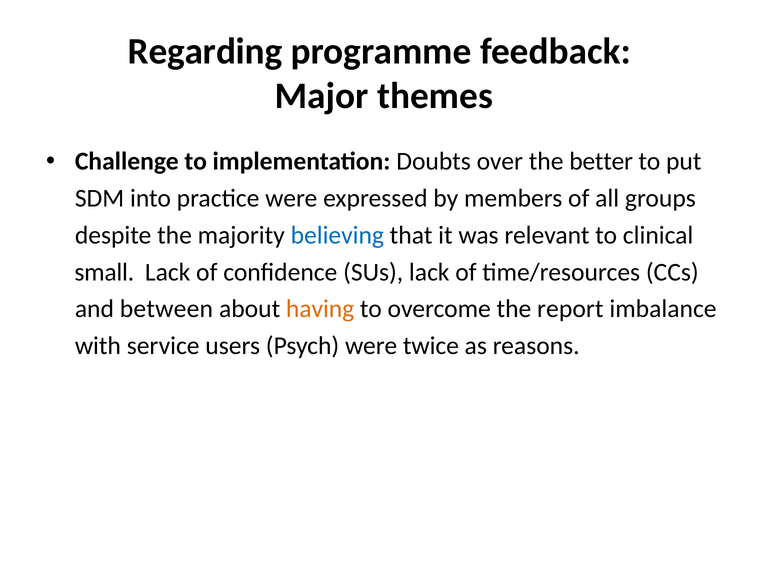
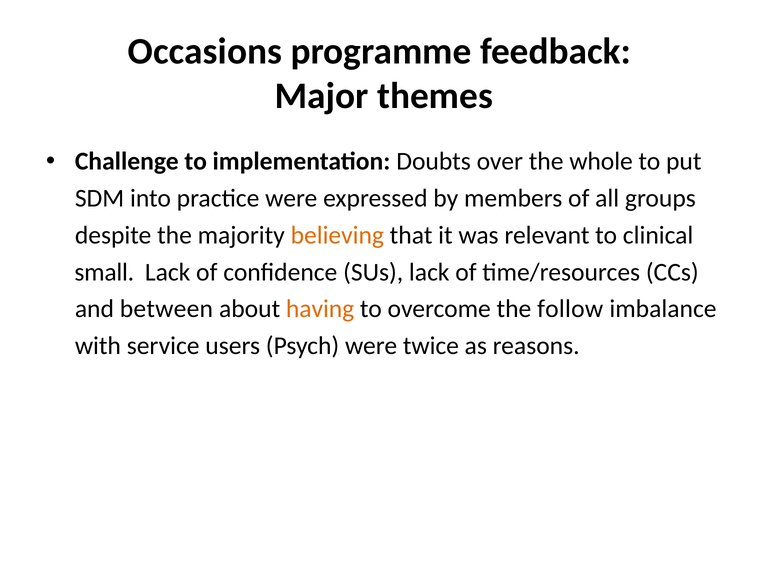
Regarding: Regarding -> Occasions
better: better -> whole
believing colour: blue -> orange
report: report -> follow
